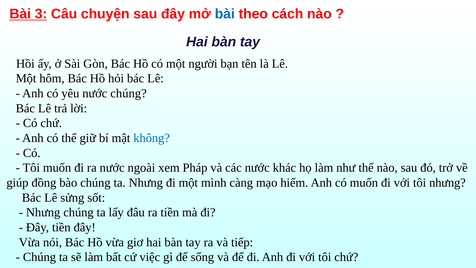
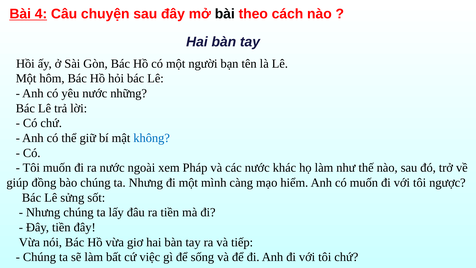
3: 3 -> 4
bài at (225, 14) colour: blue -> black
nước chúng: chúng -> những
tôi nhưng: nhưng -> ngược
